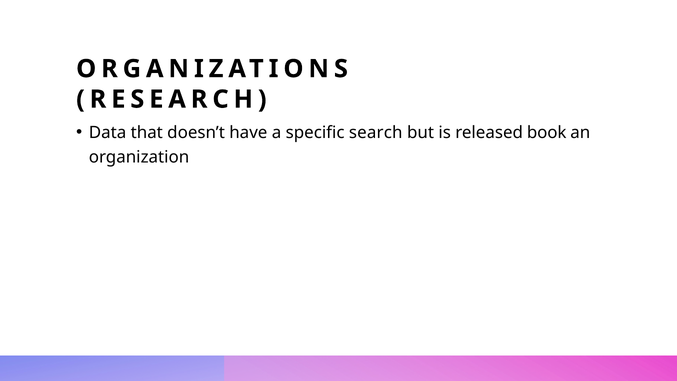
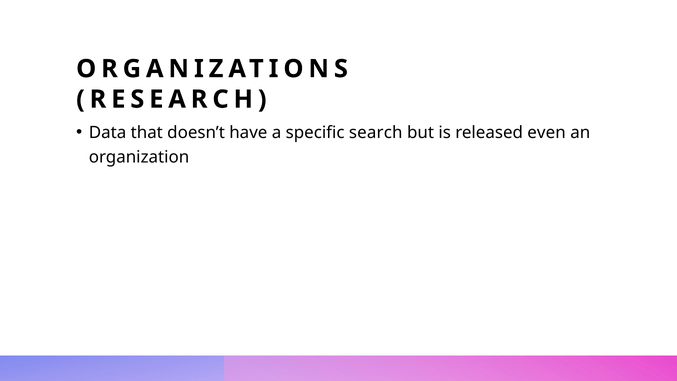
book: book -> even
